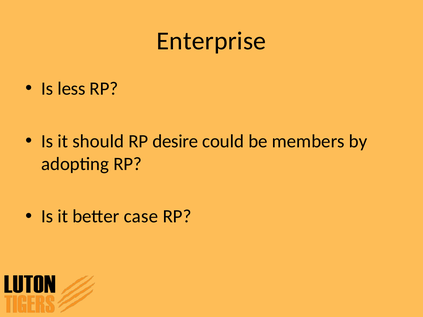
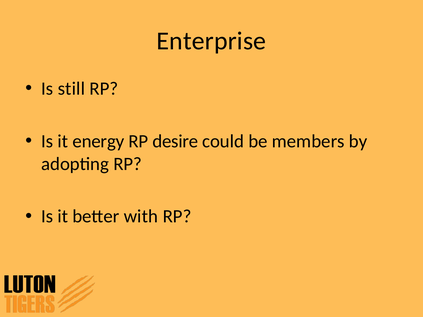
less: less -> still
should: should -> energy
case: case -> with
